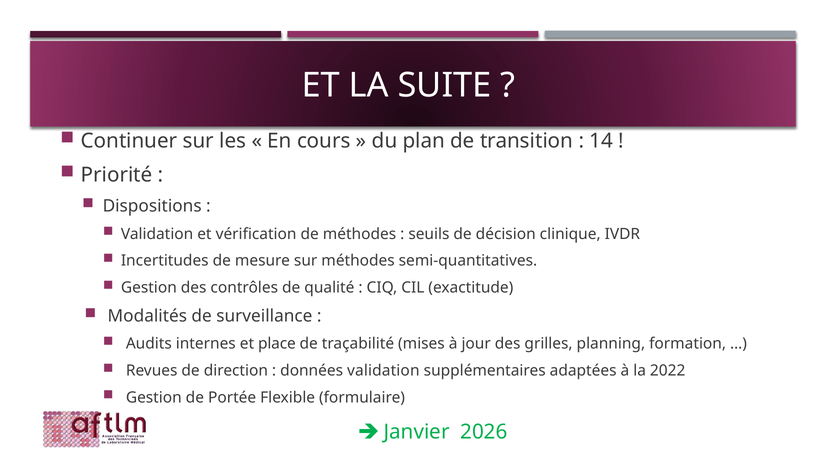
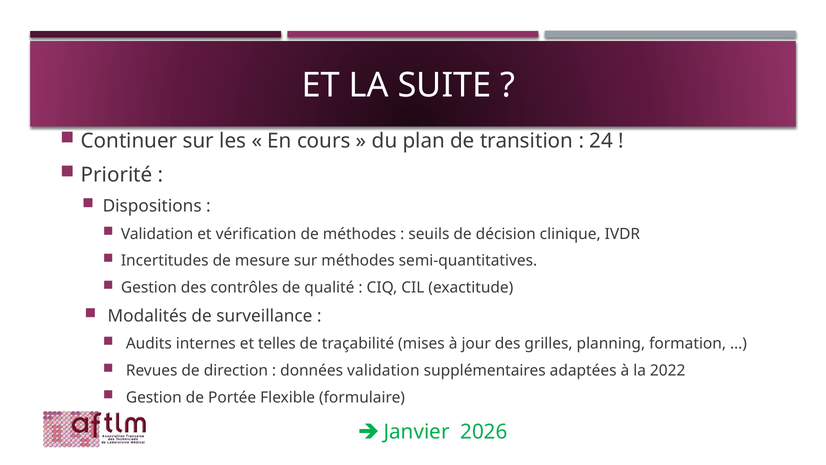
14: 14 -> 24
place: place -> telles
